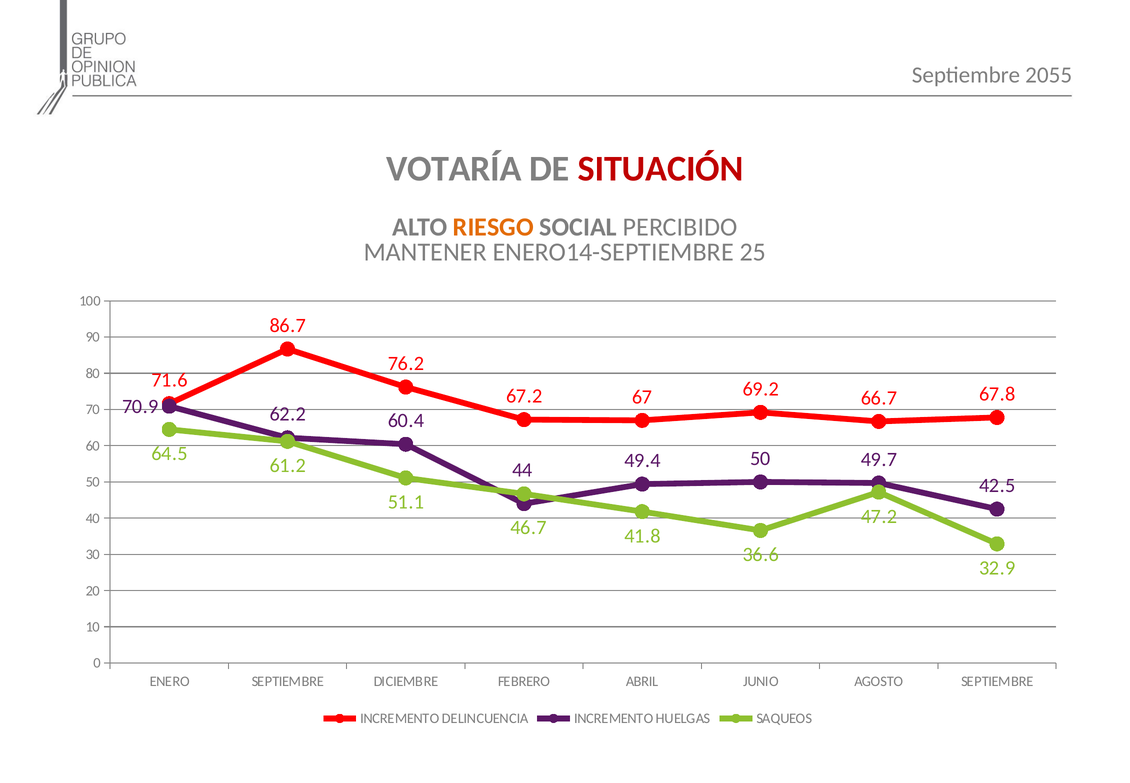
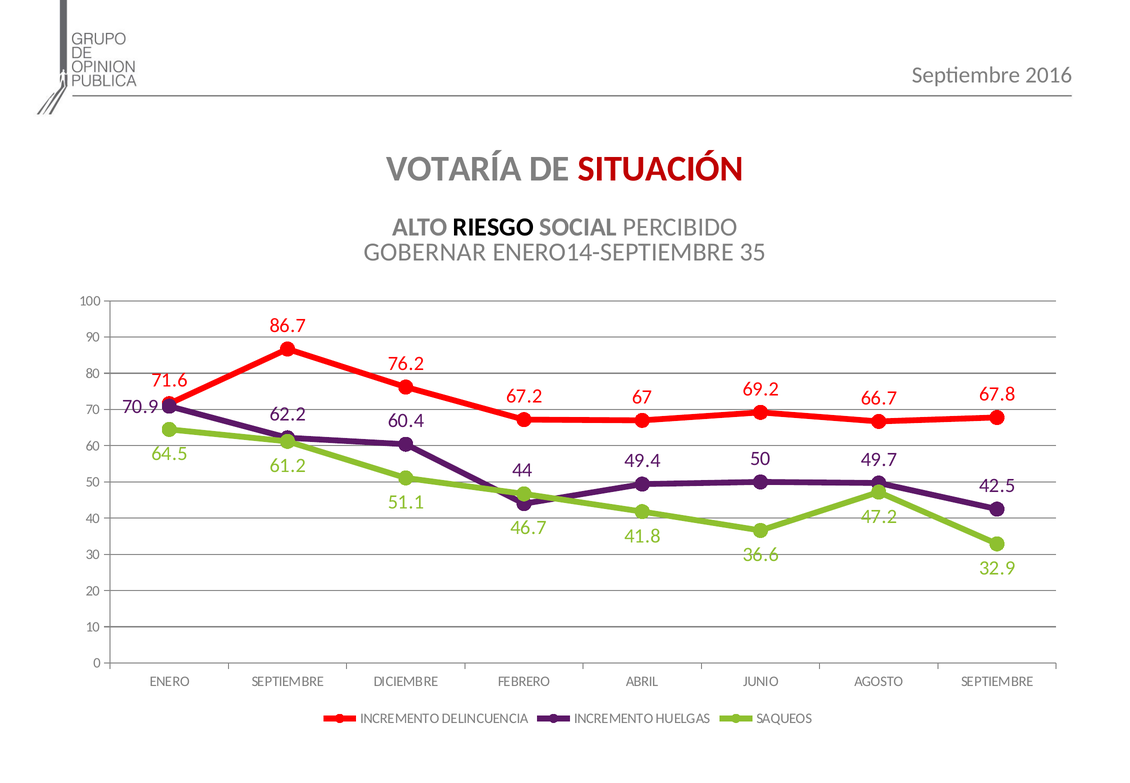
2055: 2055 -> 2016
RIESGO colour: orange -> black
MANTENER: MANTENER -> GOBERNAR
25: 25 -> 35
